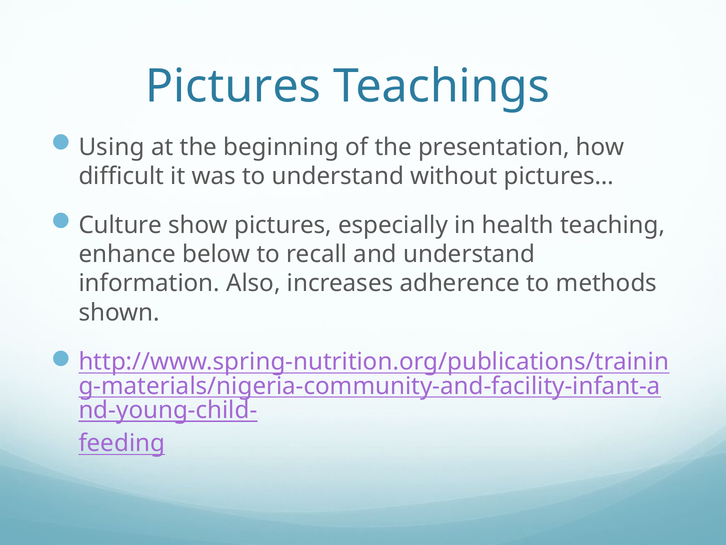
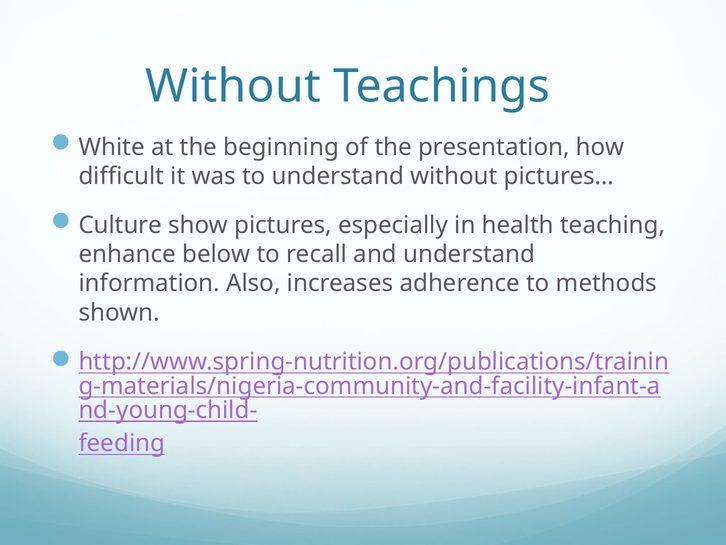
Pictures at (233, 86): Pictures -> Without
Using: Using -> White
